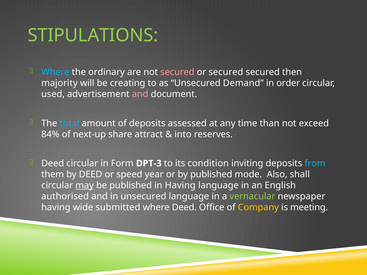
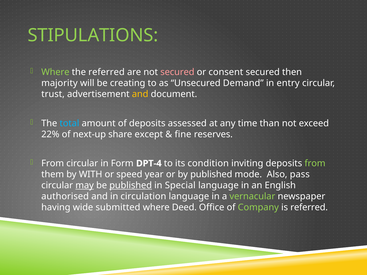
Where at (55, 72) colour: light blue -> light green
the ordinary: ordinary -> referred
or secured: secured -> consent
order: order -> entry
used: used -> trust
and at (140, 94) colour: pink -> yellow
84%: 84% -> 22%
attract: attract -> except
into: into -> fine
Deed at (53, 164): Deed -> From
DPT-3: DPT-3 -> DPT-4
from at (315, 164) colour: light blue -> light green
by DEED: DEED -> WITH
shall: shall -> pass
published at (131, 186) underline: none -> present
in Having: Having -> Special
in unsecured: unsecured -> circulation
Company colour: yellow -> light green
is meeting: meeting -> referred
